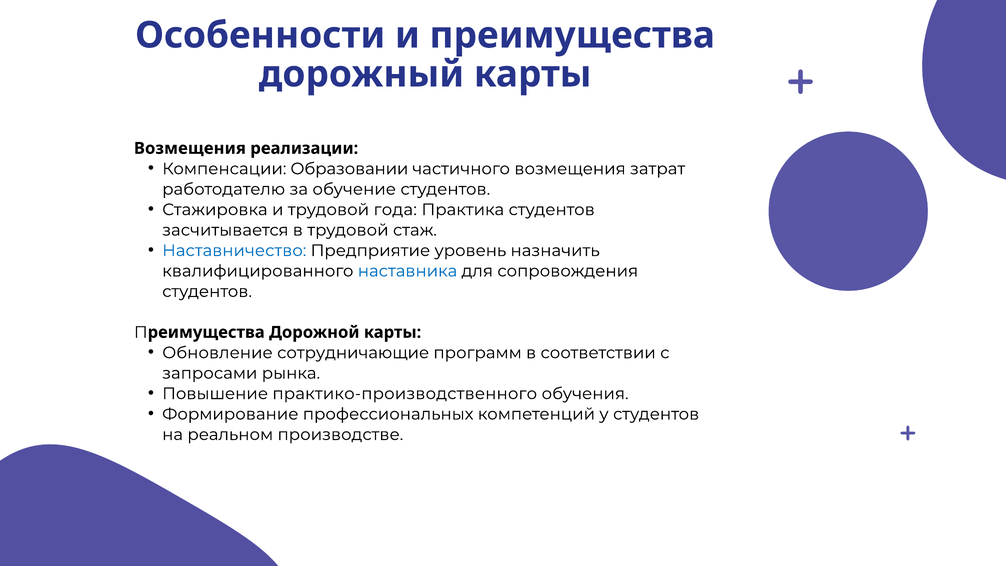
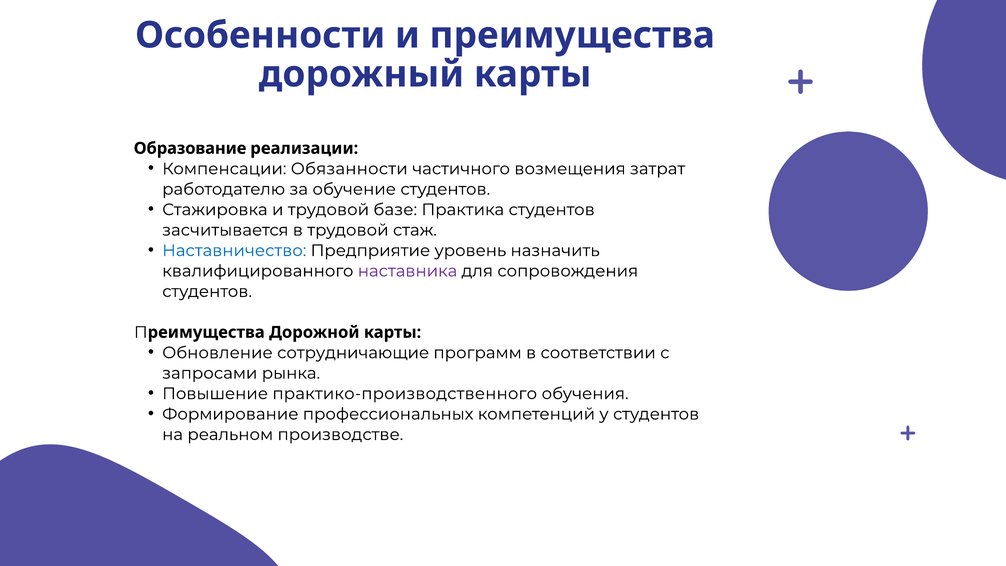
Возмещения at (190, 148): Возмещения -> Образование
Образовании: Образовании -> Обязанности
года: года -> базе
наставника colour: blue -> purple
